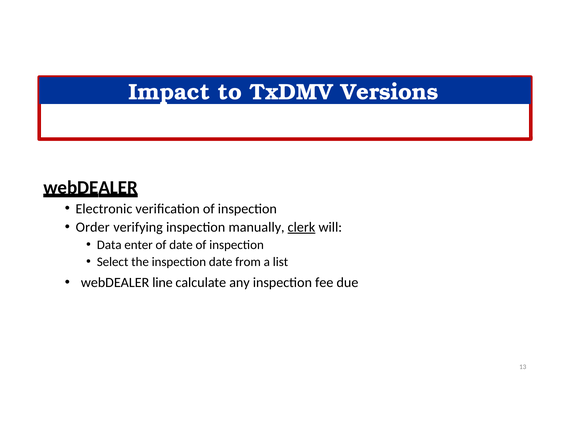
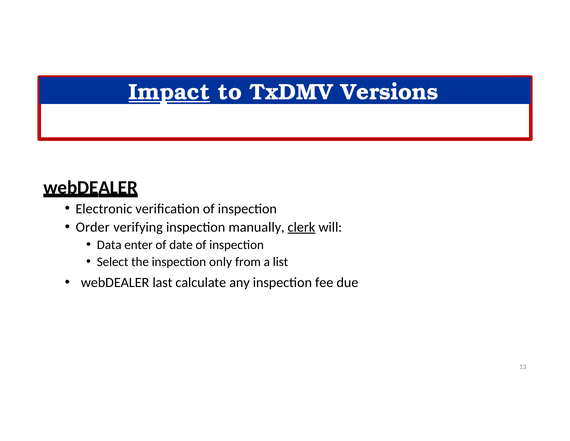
Impact underline: none -> present
inspection date: date -> only
line: line -> last
